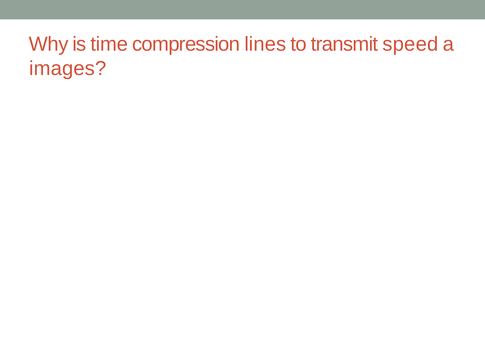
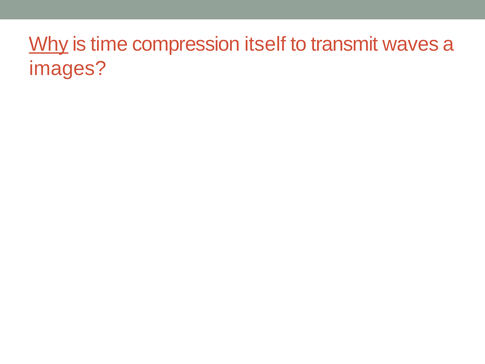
Why underline: none -> present
lines: lines -> itself
speed: speed -> waves
